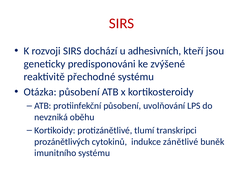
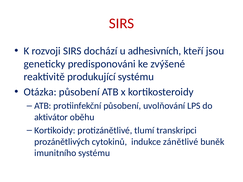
přechodné: přechodné -> produkující
nevzniká: nevzniká -> aktivátor
